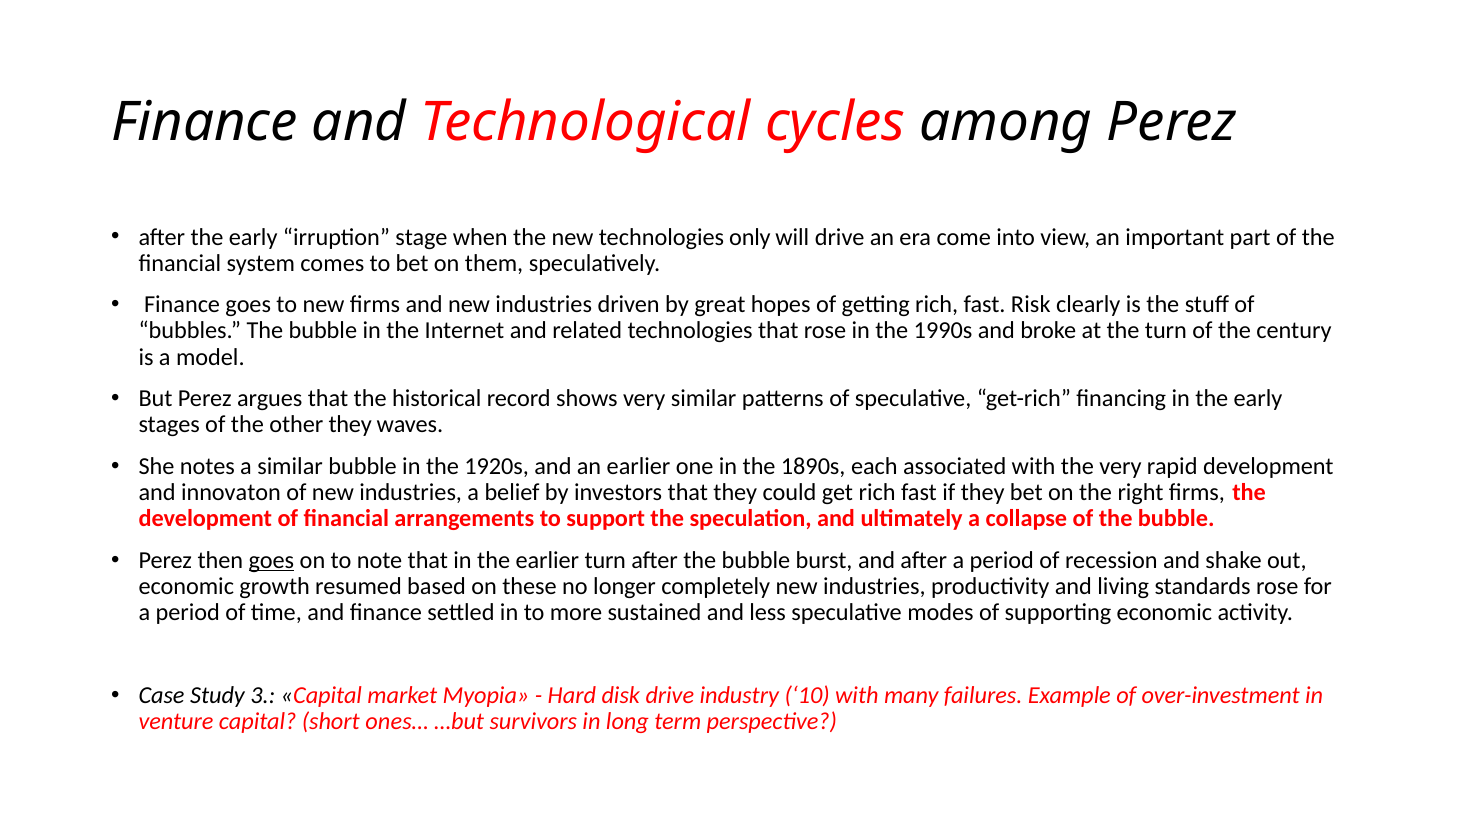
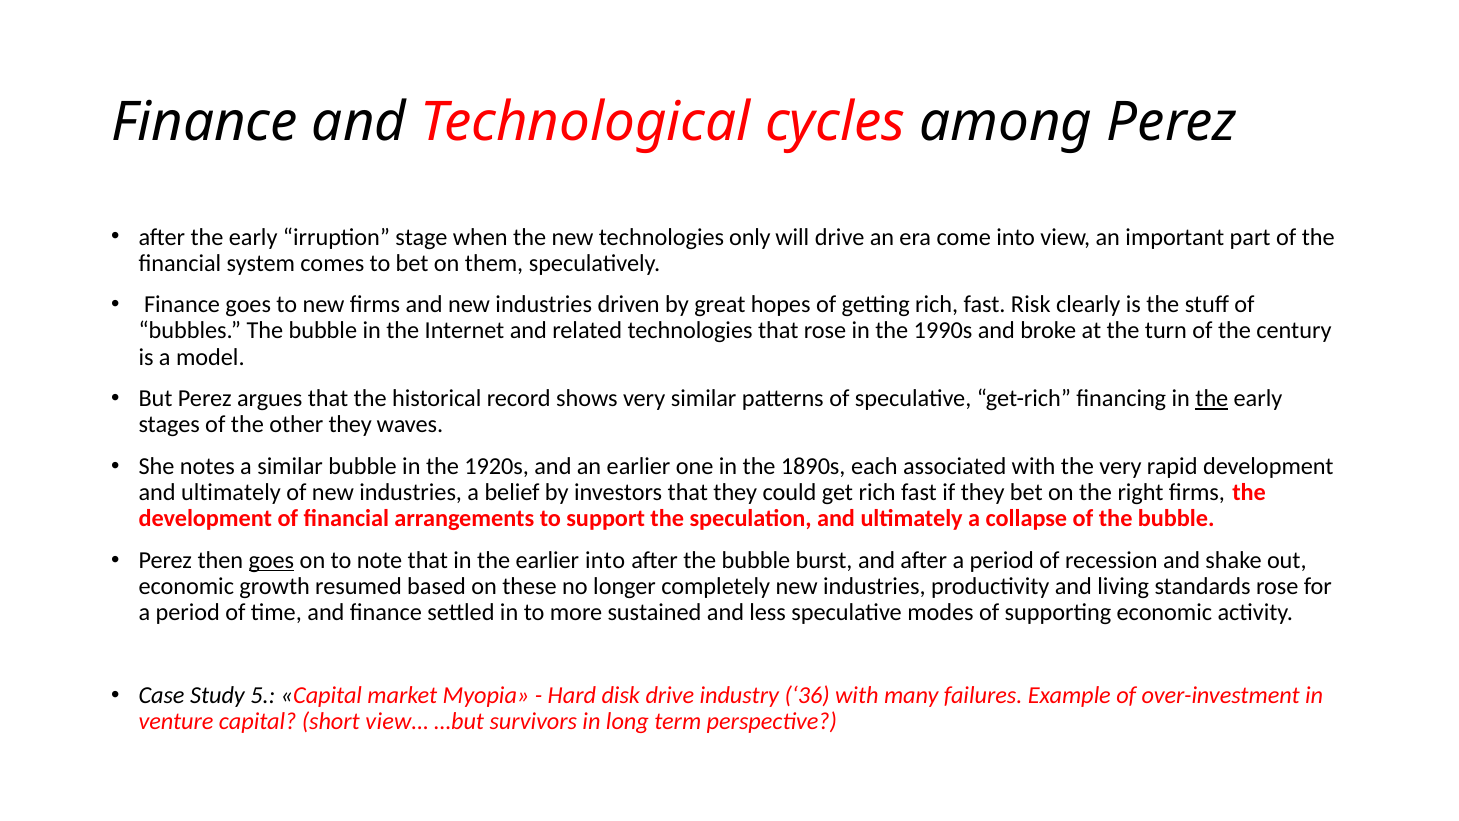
the at (1212, 398) underline: none -> present
innovaton at (231, 492): innovaton -> ultimately
earlier turn: turn -> into
3: 3 -> 5
10: 10 -> 36
ones…: ones… -> view…
